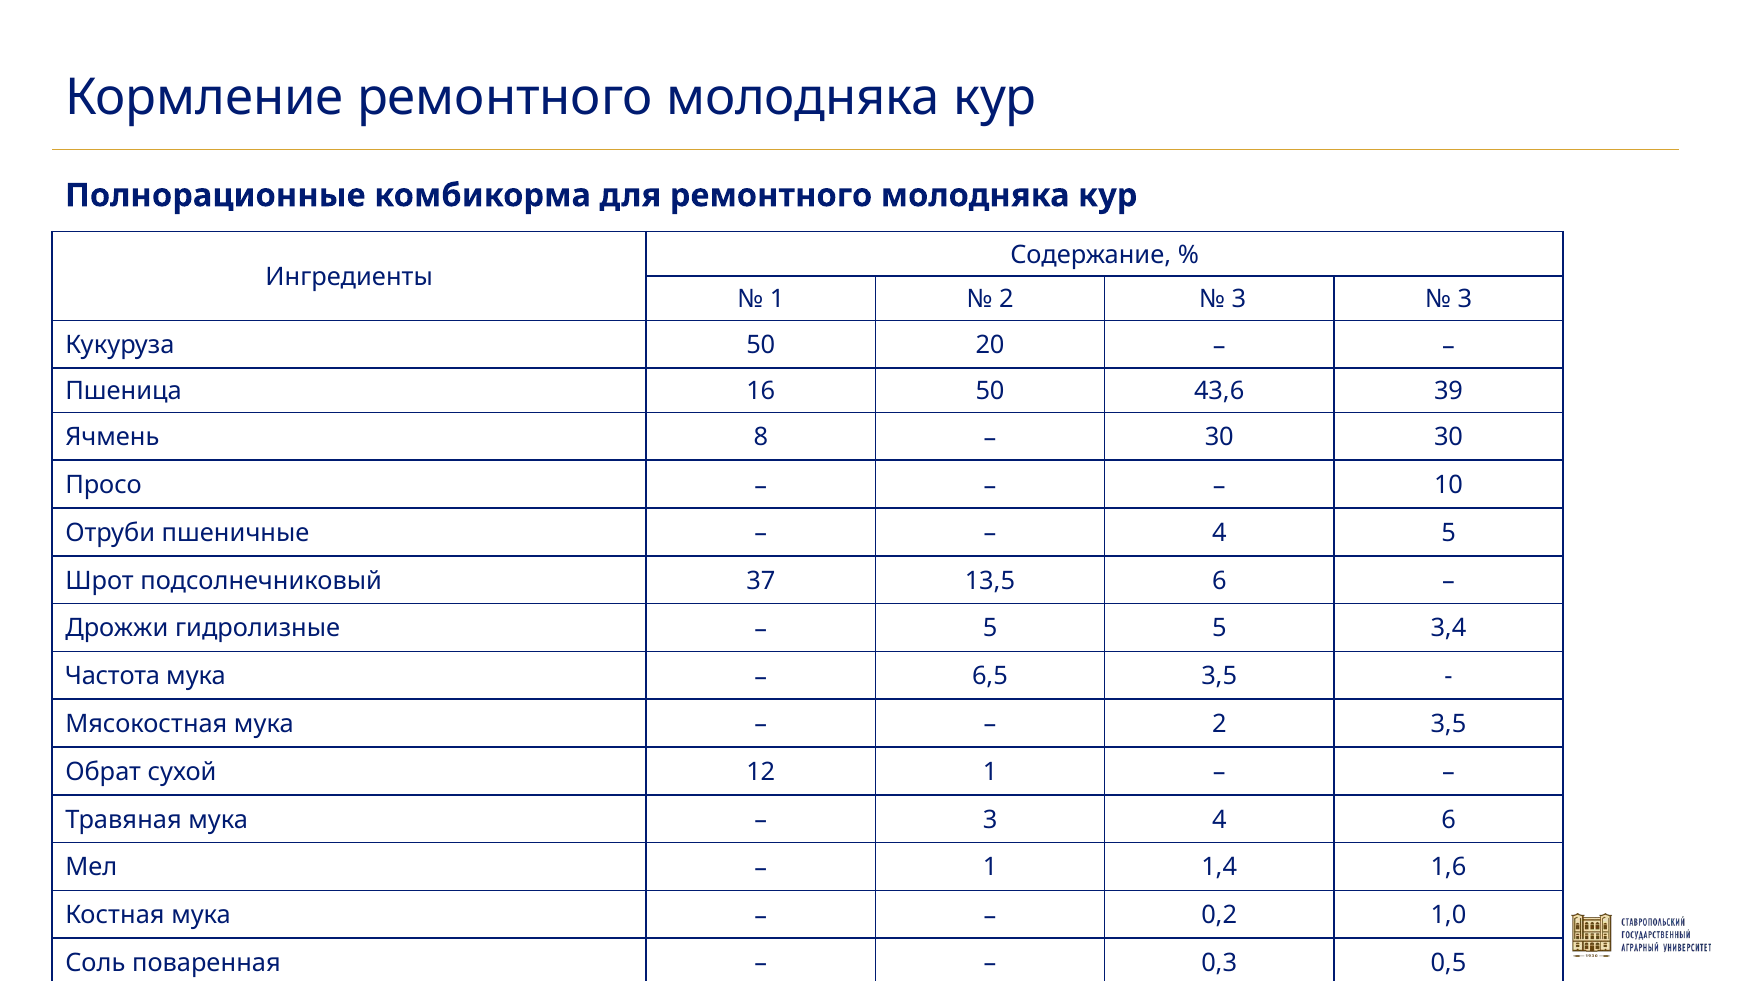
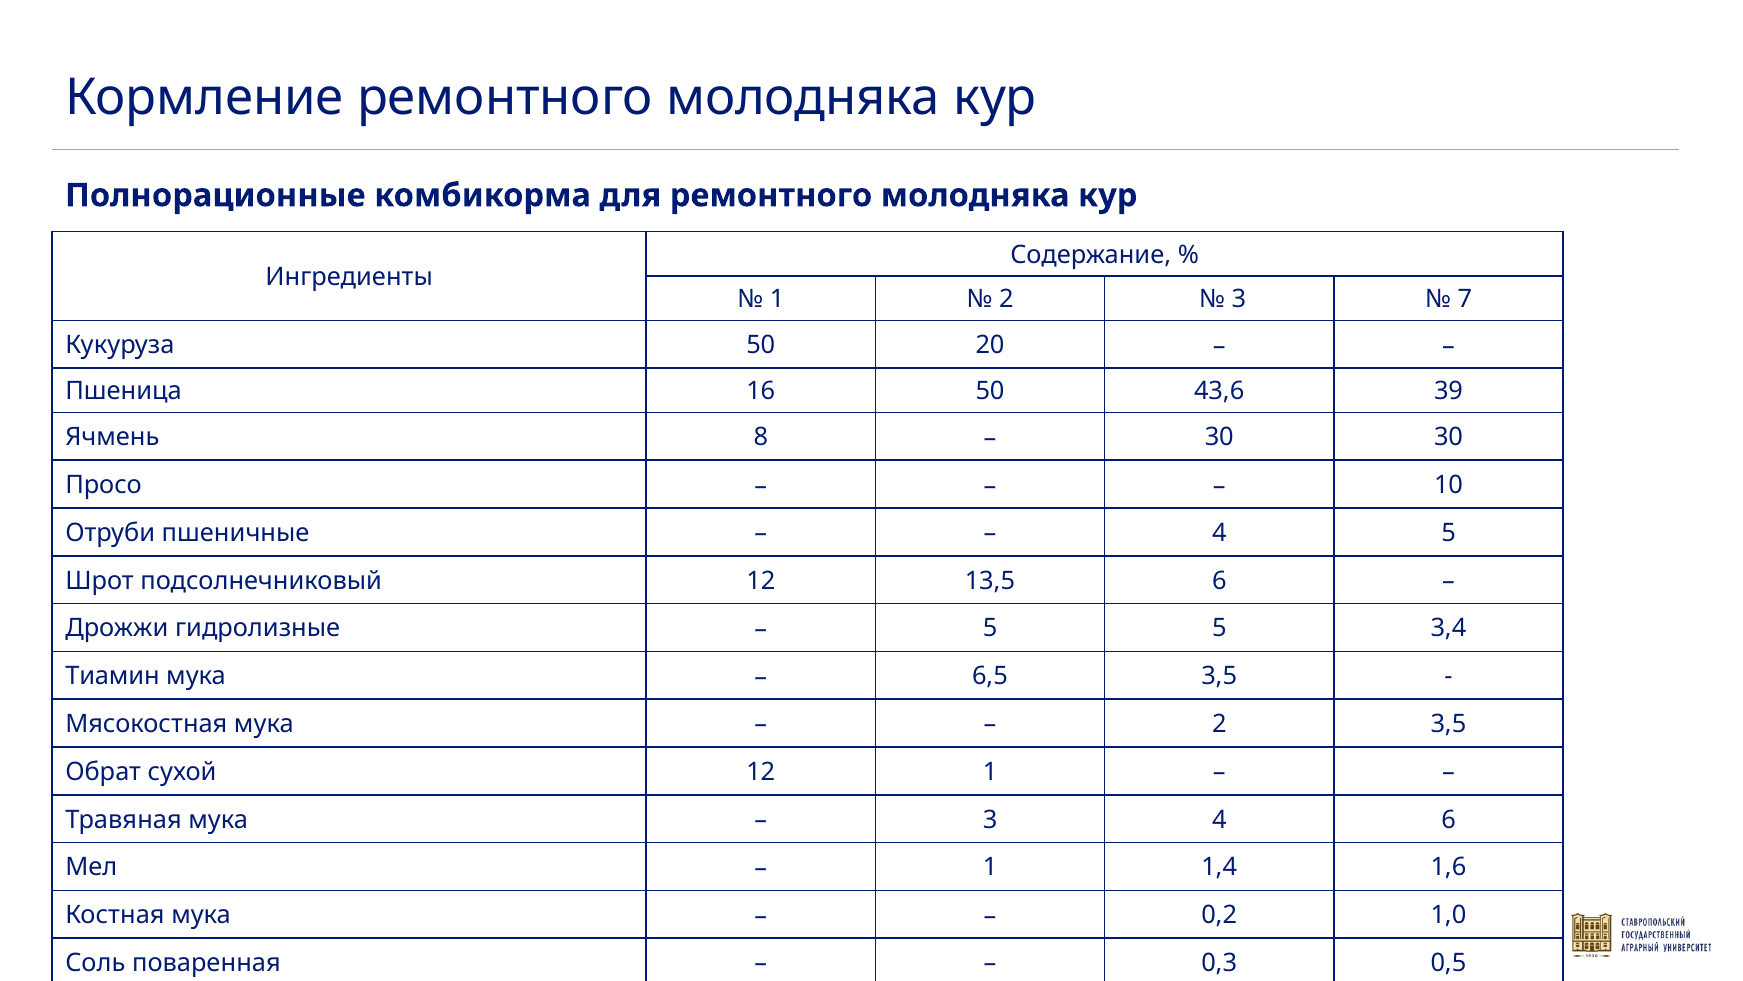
3 at (1465, 299): 3 -> 7
подсолнечниковый 37: 37 -> 12
Частота: Частота -> Тиамин
